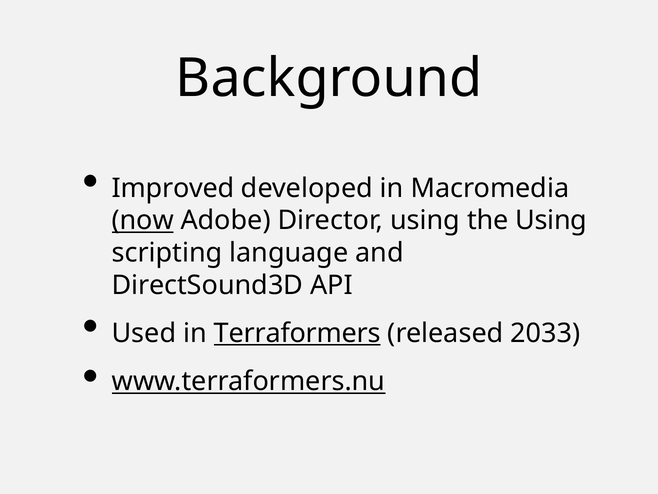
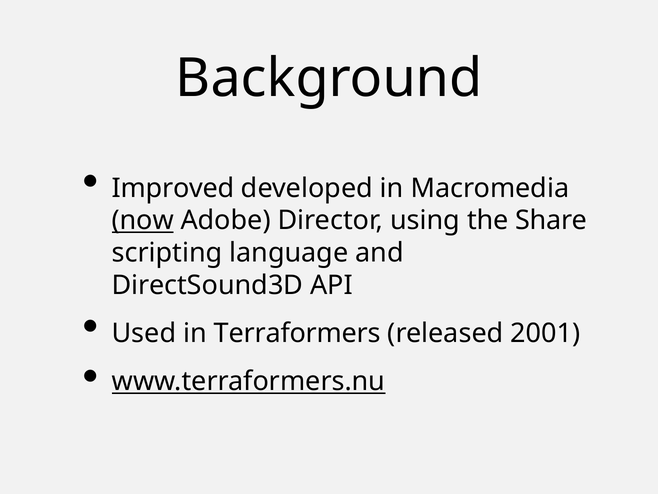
the Using: Using -> Share
Terraformers underline: present -> none
2033: 2033 -> 2001
